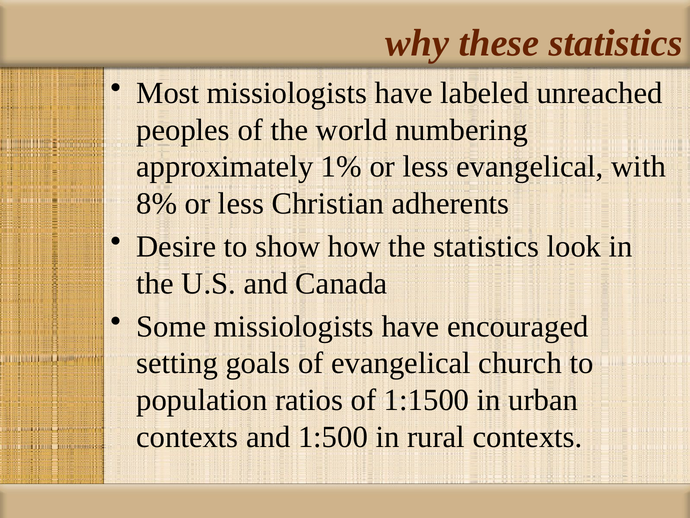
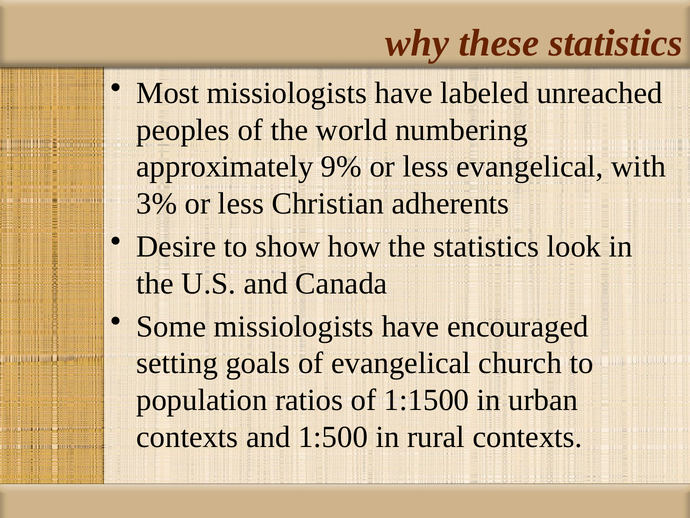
1%: 1% -> 9%
8%: 8% -> 3%
